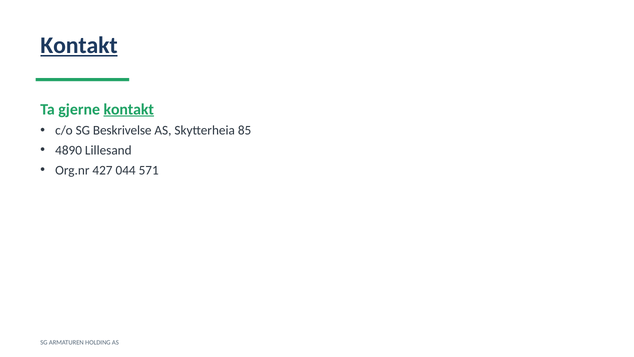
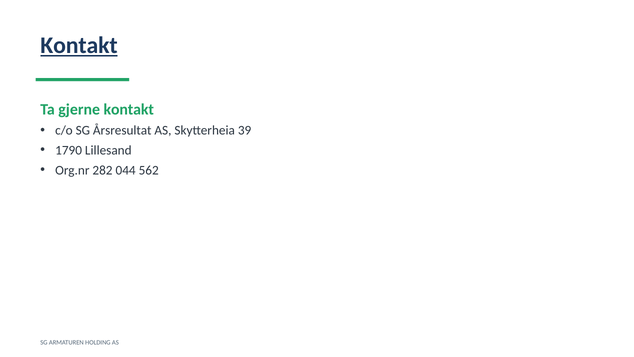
kontakt at (129, 109) underline: present -> none
Beskrivelse: Beskrivelse -> Årsresultat
85: 85 -> 39
4890: 4890 -> 1790
427: 427 -> 282
571: 571 -> 562
